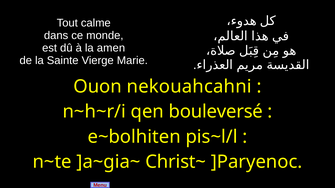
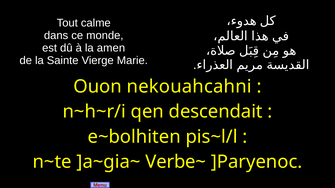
bouleversé: bouleversé -> descendait
Christ~: Christ~ -> Verbe~
